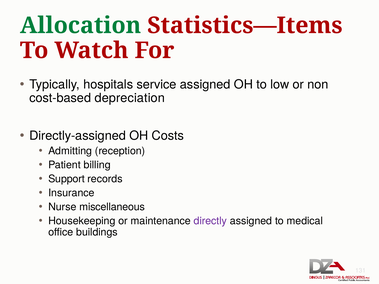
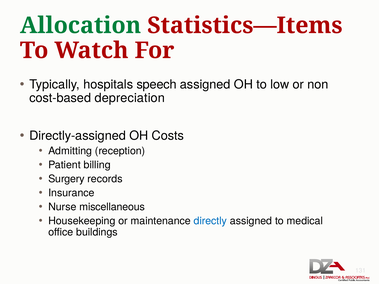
service: service -> speech
Support: Support -> Surgery
directly colour: purple -> blue
